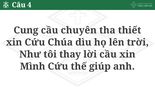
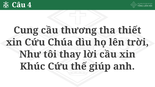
chuyên: chuyên -> thương
Mình: Mình -> Khúc
